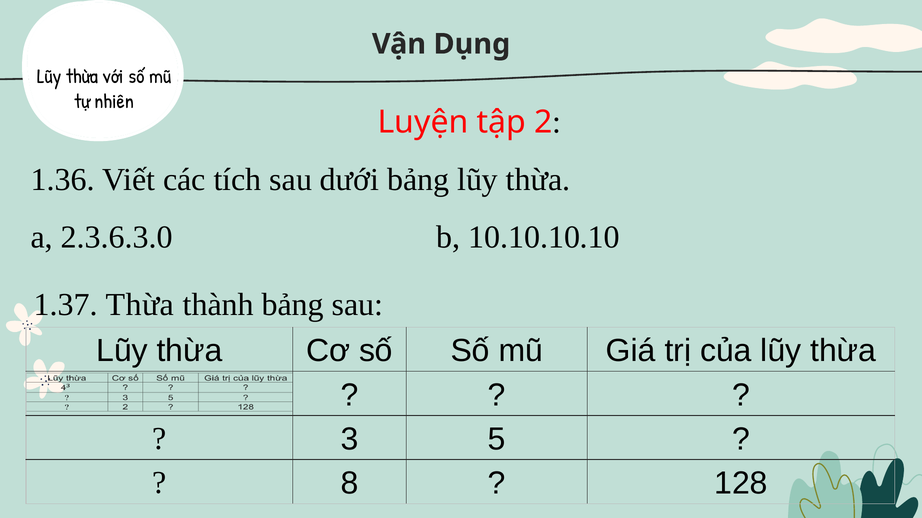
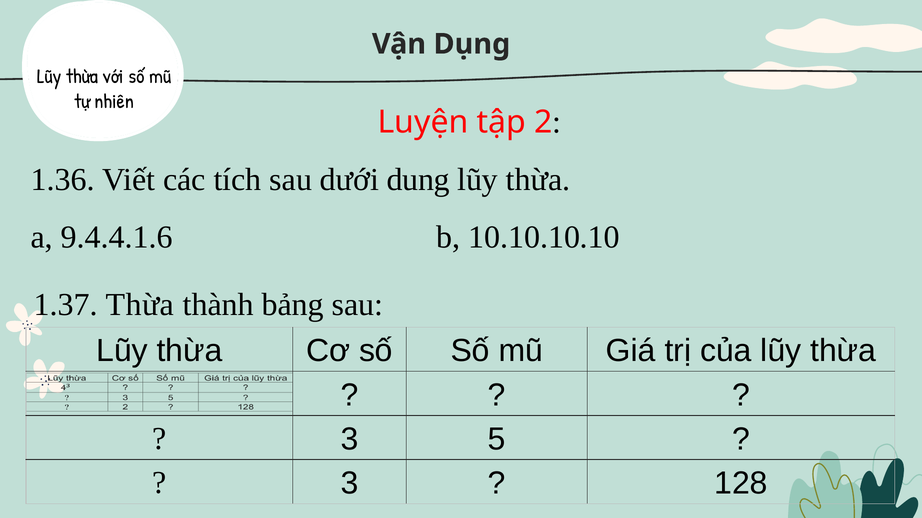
dưới bảng: bảng -> dung
2.3.6.3.0: 2.3.6.3.0 -> 9.4.4.1.6
8 at (350, 484): 8 -> 3
